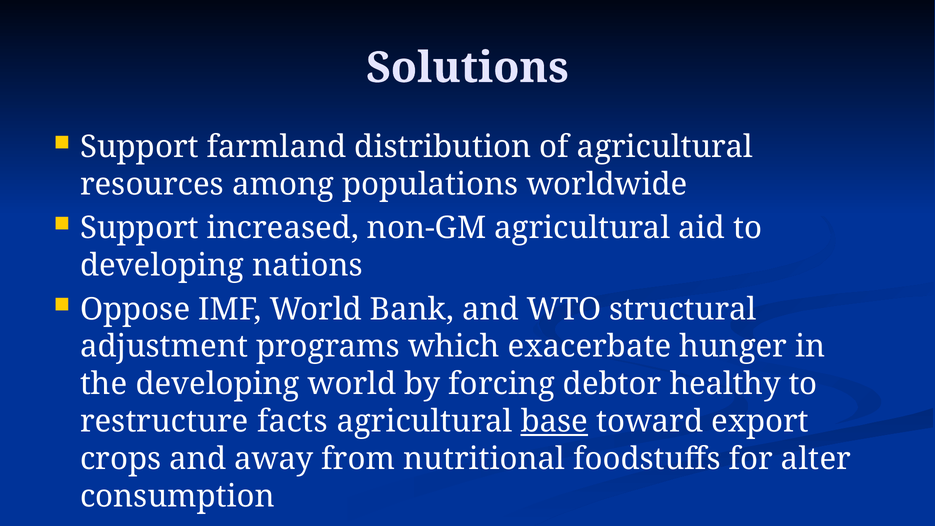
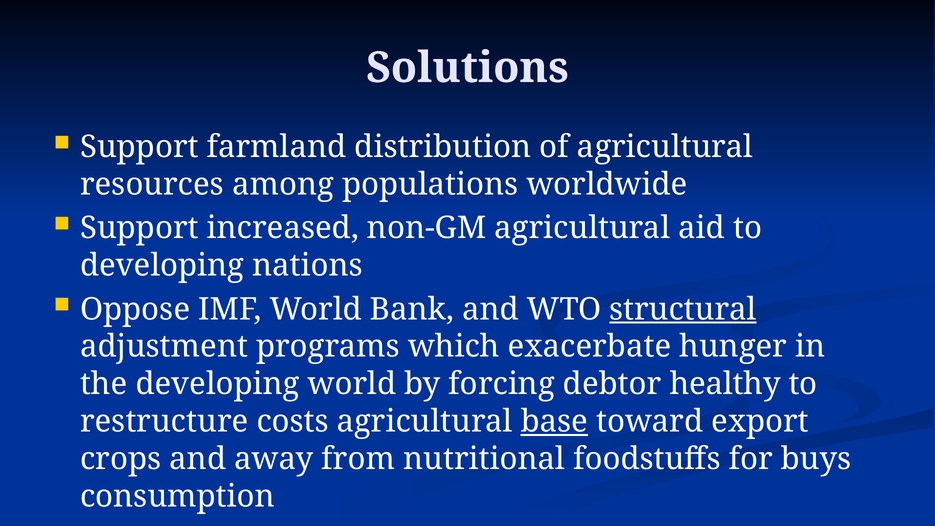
structural underline: none -> present
facts: facts -> costs
alter: alter -> buys
